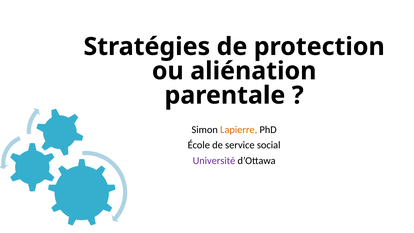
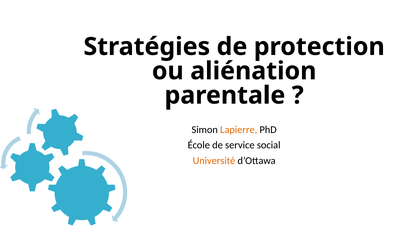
Université colour: purple -> orange
